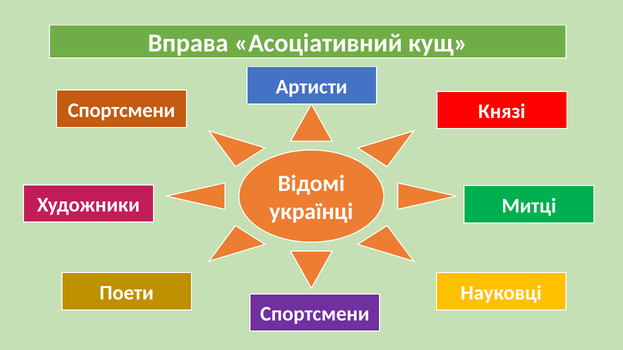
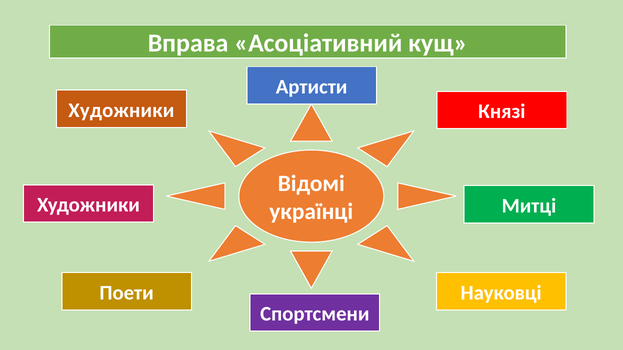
Спортсмени at (122, 110): Спортсмени -> Художники
